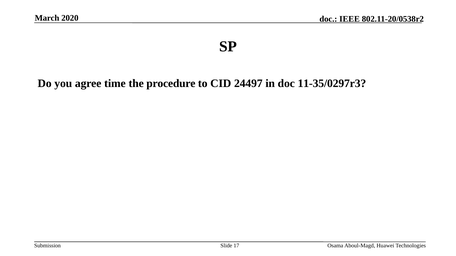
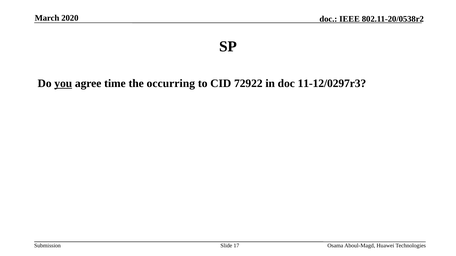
you underline: none -> present
procedure: procedure -> occurring
24497: 24497 -> 72922
11-35/0297r3: 11-35/0297r3 -> 11-12/0297r3
